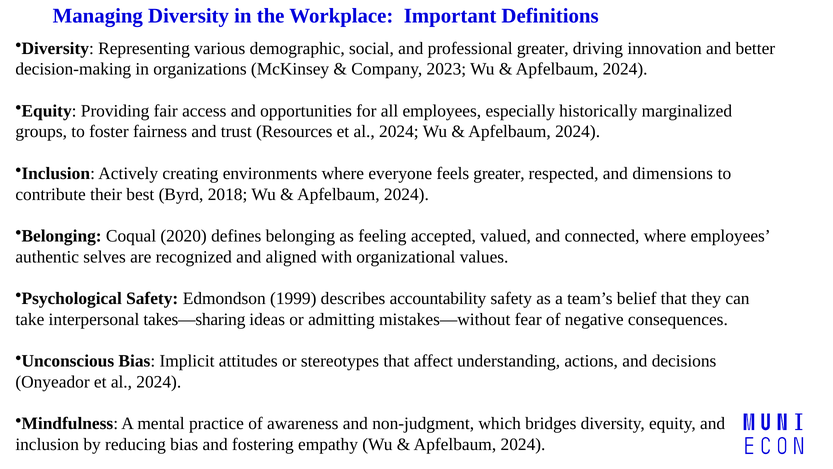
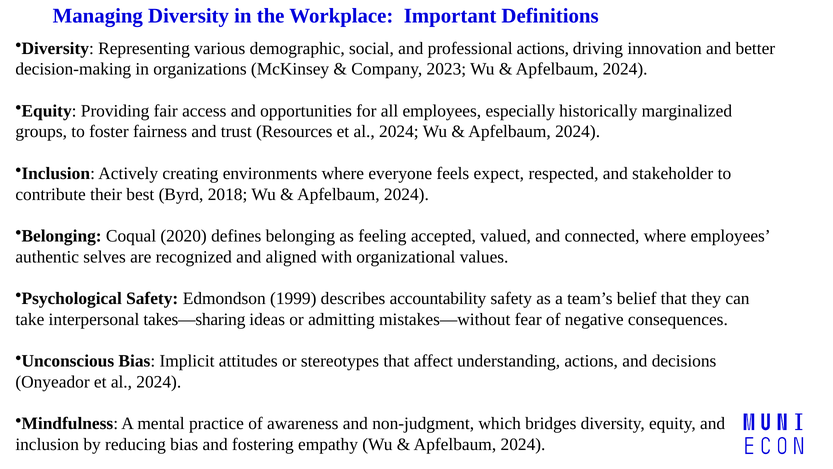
professional greater: greater -> actions
feels greater: greater -> expect
dimensions: dimensions -> stakeholder
